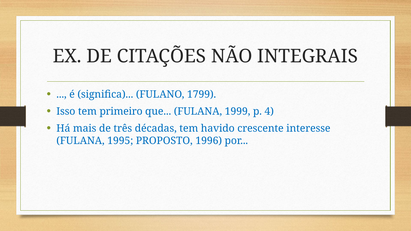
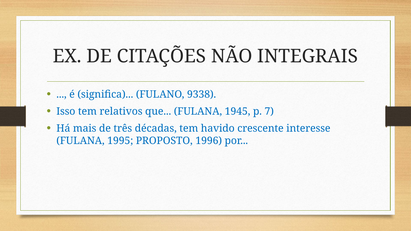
1799: 1799 -> 9338
primeiro: primeiro -> relativos
1999: 1999 -> 1945
4: 4 -> 7
